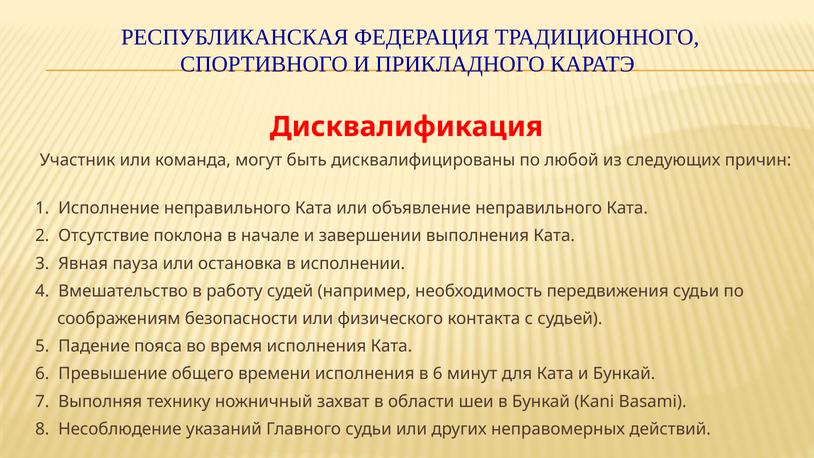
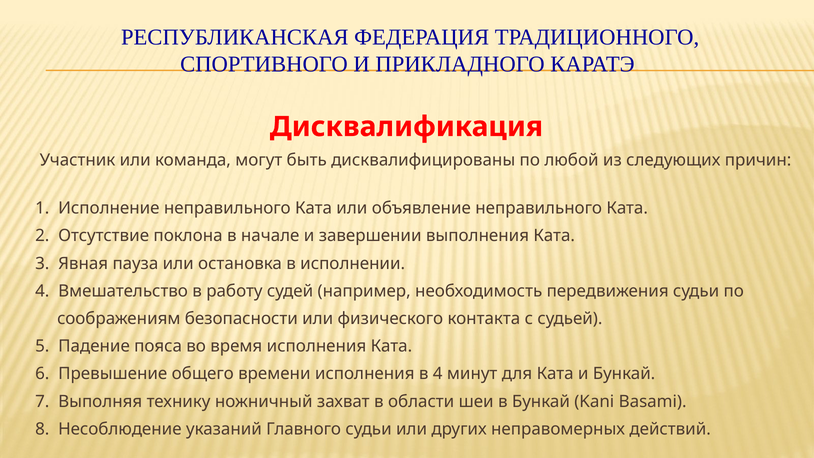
в 6: 6 -> 4
